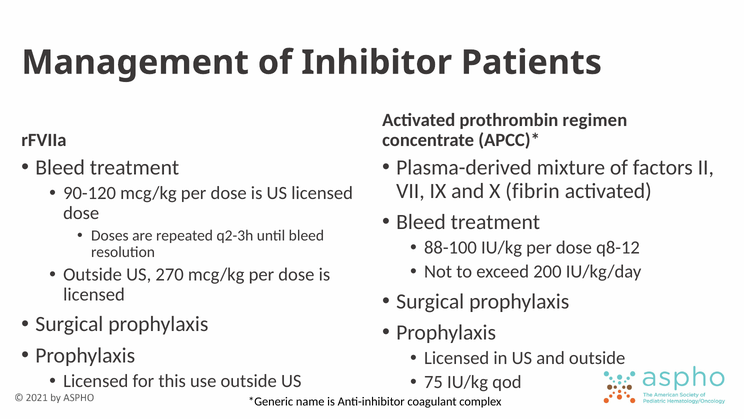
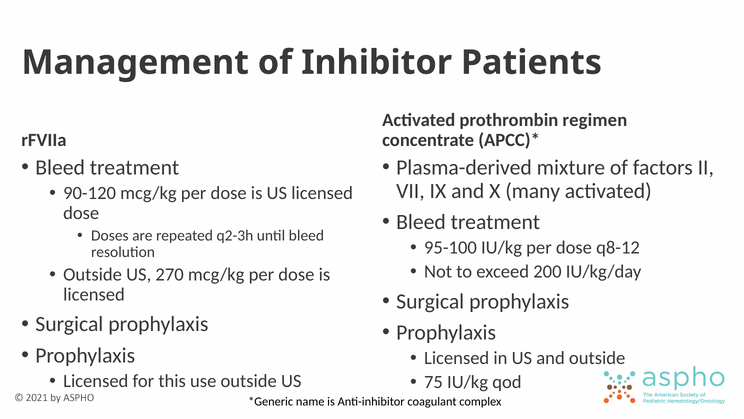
fibrin: fibrin -> many
88-100: 88-100 -> 95-100
